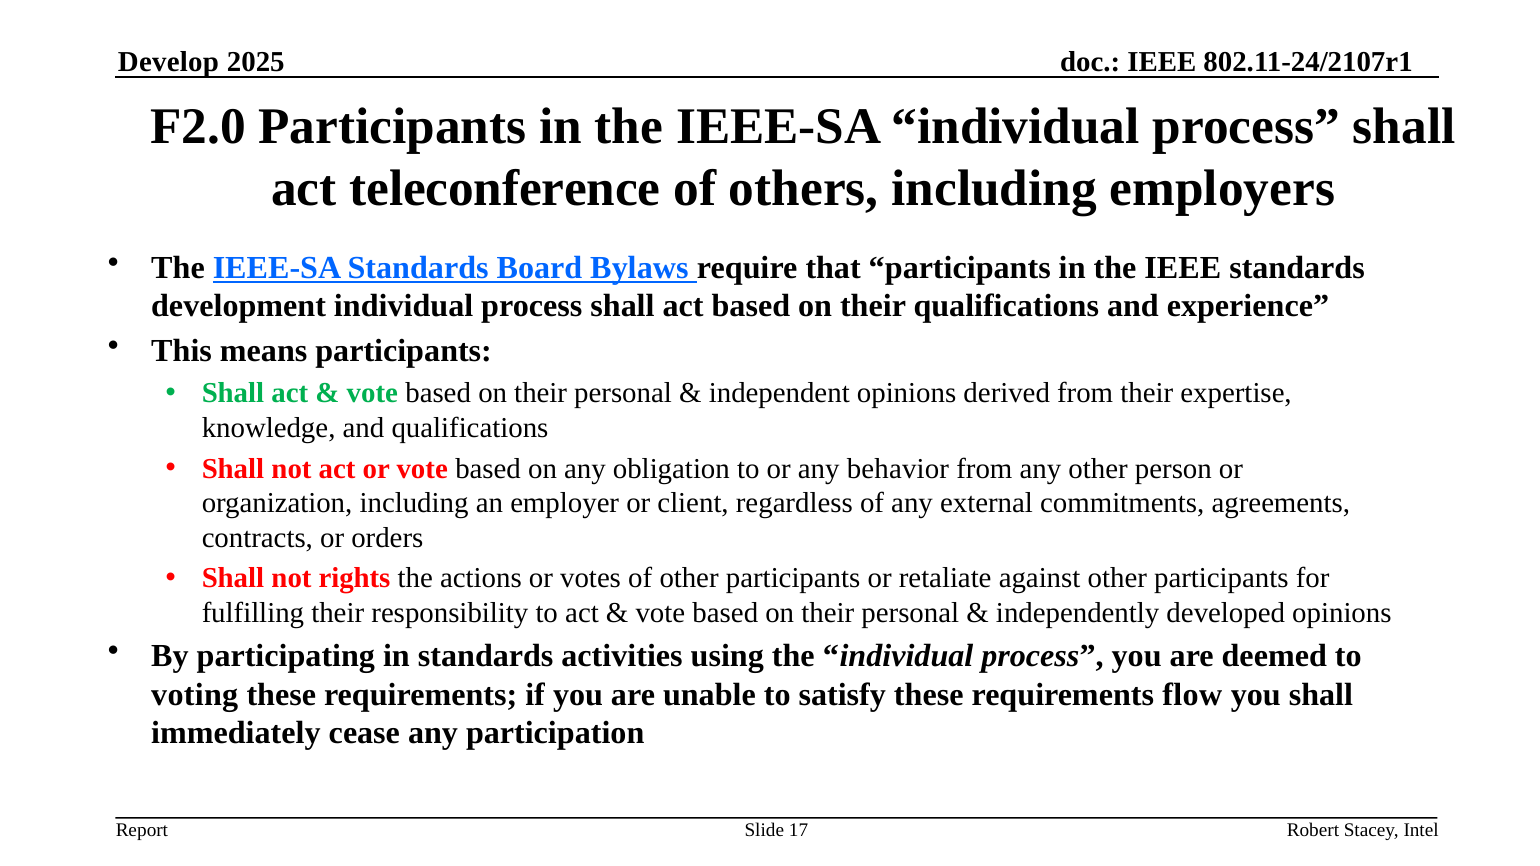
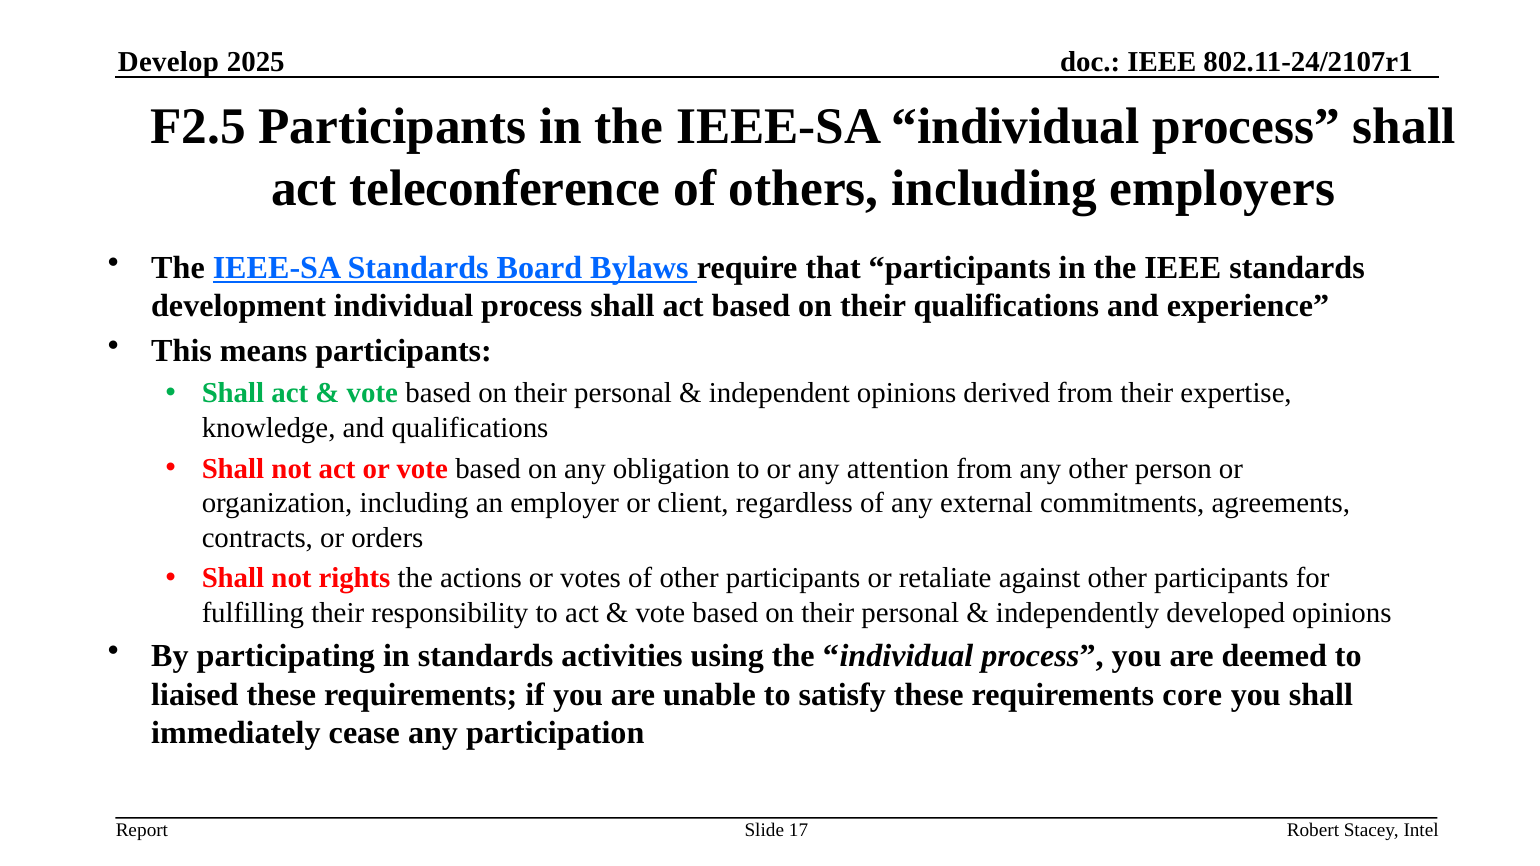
F2.0: F2.0 -> F2.5
behavior: behavior -> attention
voting: voting -> liaised
flow: flow -> core
